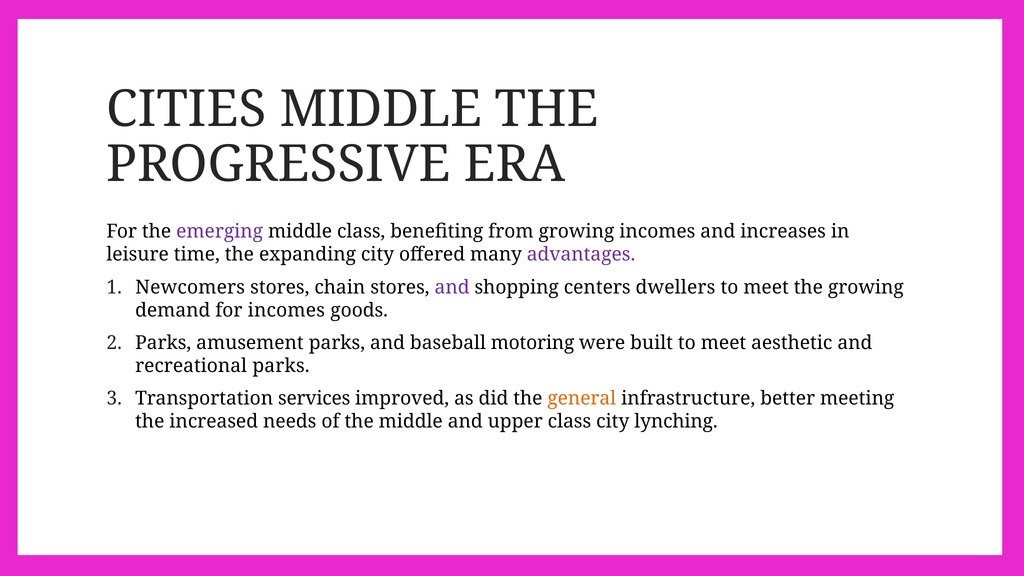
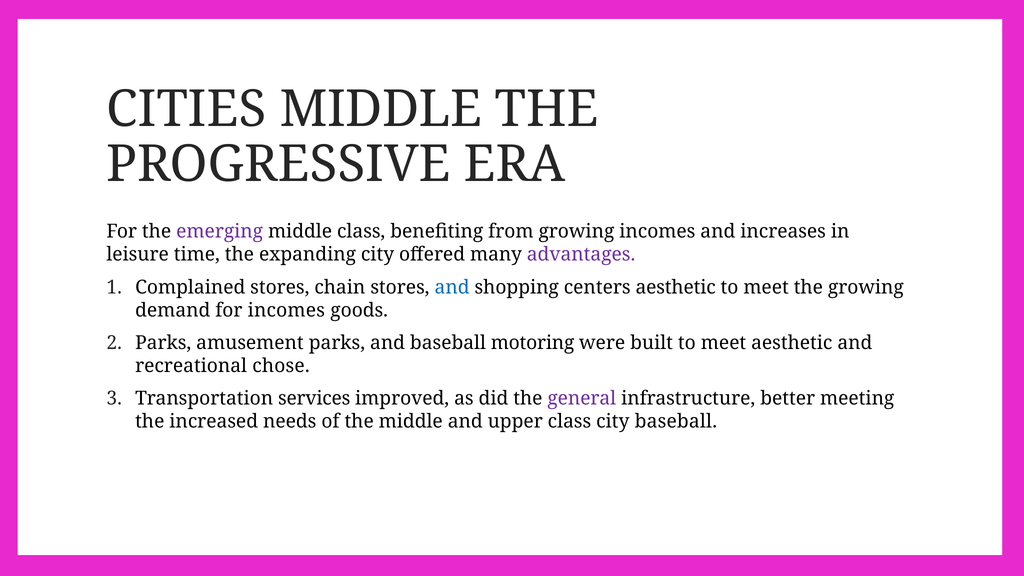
Newcomers: Newcomers -> Complained
and at (452, 287) colour: purple -> blue
centers dwellers: dwellers -> aesthetic
recreational parks: parks -> chose
general colour: orange -> purple
city lynching: lynching -> baseball
